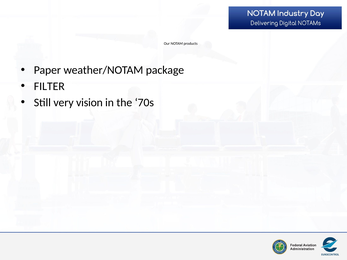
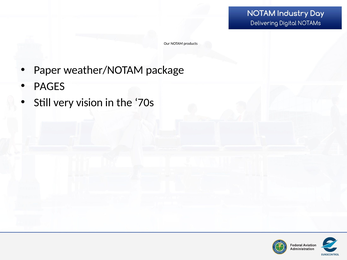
FILTER: FILTER -> PAGES
